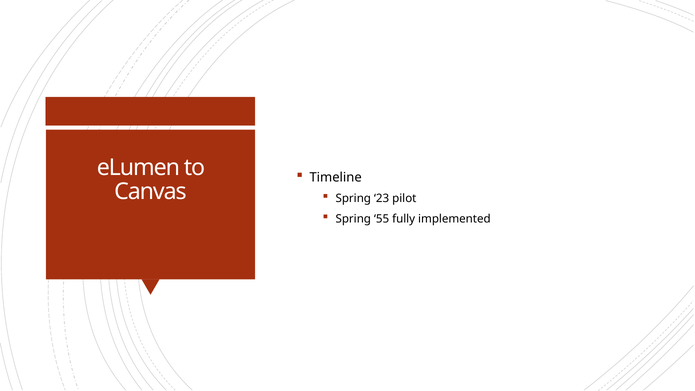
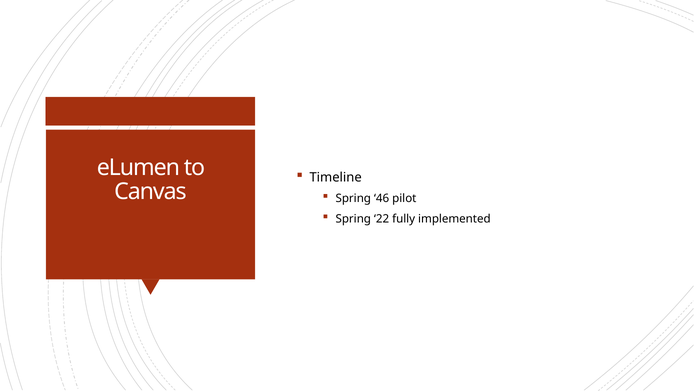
23: 23 -> 46
55: 55 -> 22
